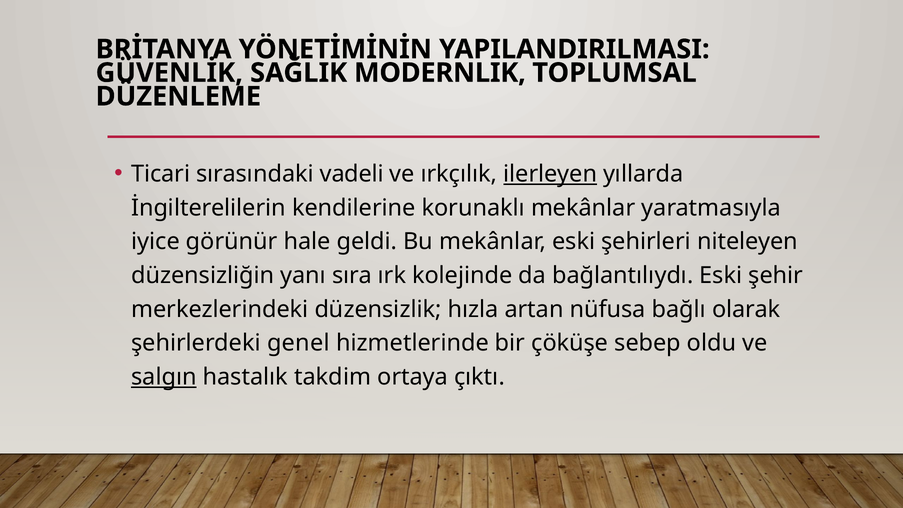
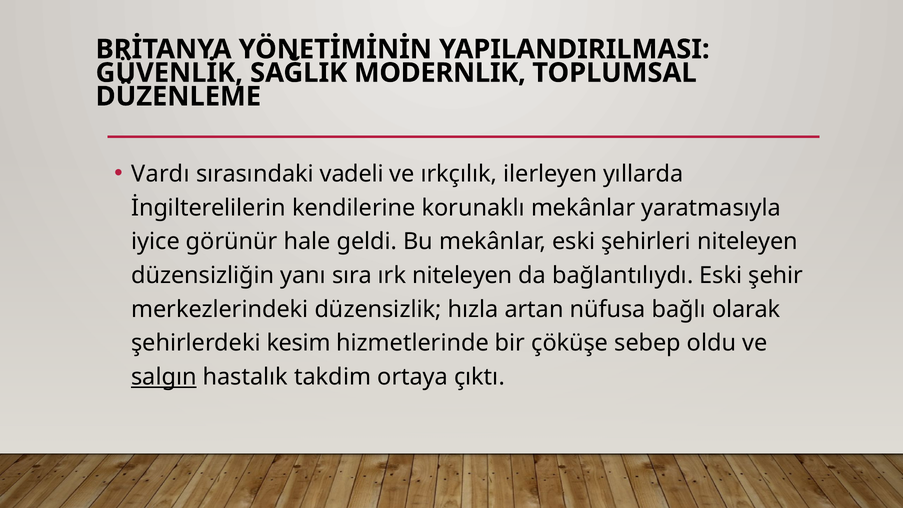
Ticari: Ticari -> Vardı
ilerleyen underline: present -> none
ırk kolejinde: kolejinde -> niteleyen
genel: genel -> kesim
